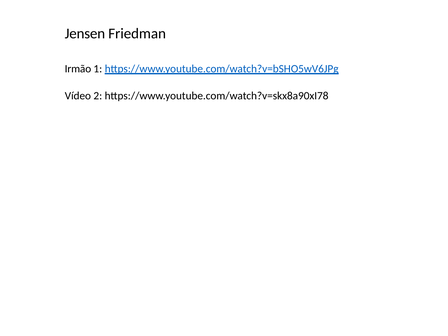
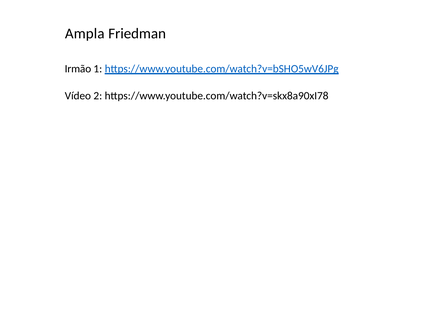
Jensen: Jensen -> Ampla
